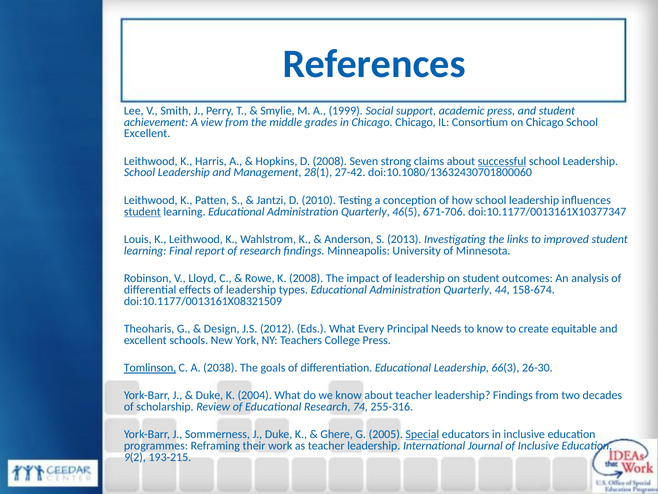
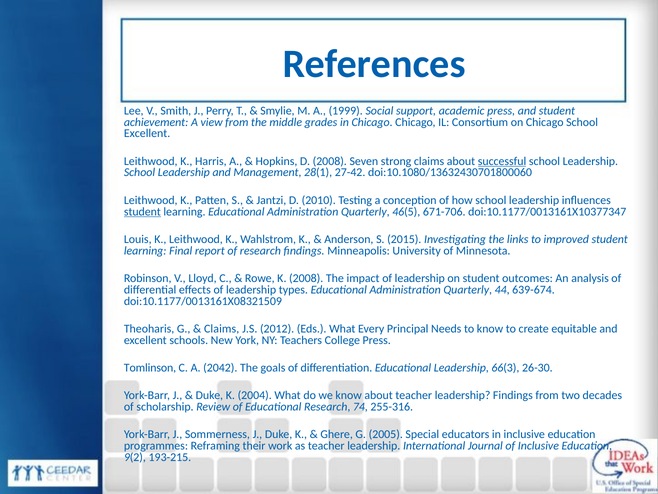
2013: 2013 -> 2015
158-674: 158-674 -> 639-674
Design at (222, 328): Design -> Claims
Tomlinson underline: present -> none
2038: 2038 -> 2042
Special underline: present -> none
